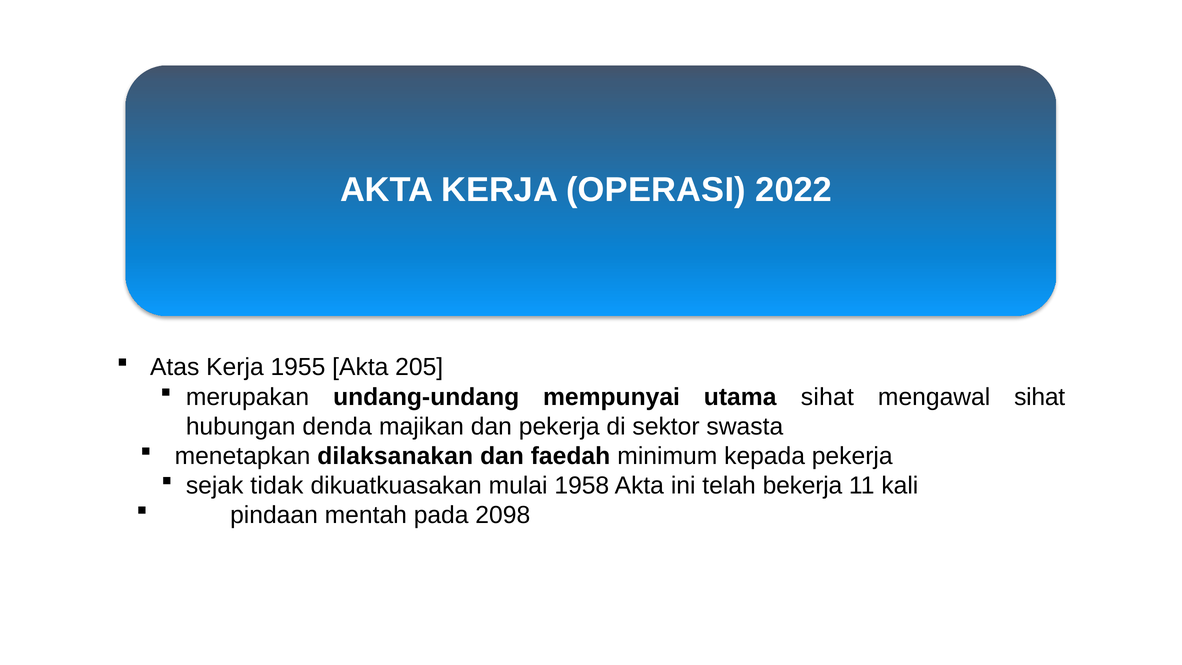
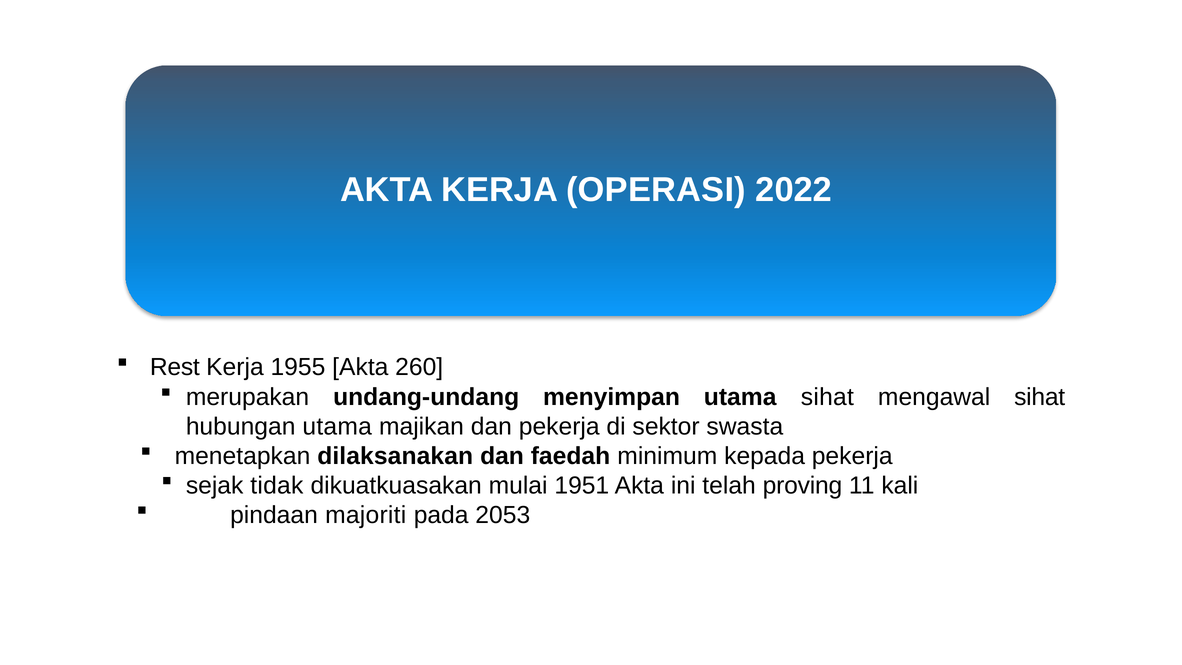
Atas: Atas -> Rest
205: 205 -> 260
mempunyai: mempunyai -> menyimpan
hubungan denda: denda -> utama
1958: 1958 -> 1951
bekerja: bekerja -> proving
mentah: mentah -> majoriti
2098: 2098 -> 2053
